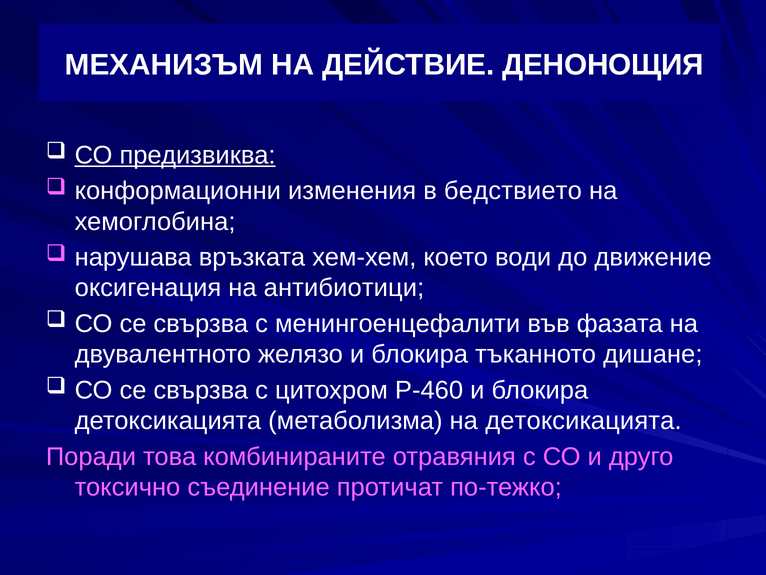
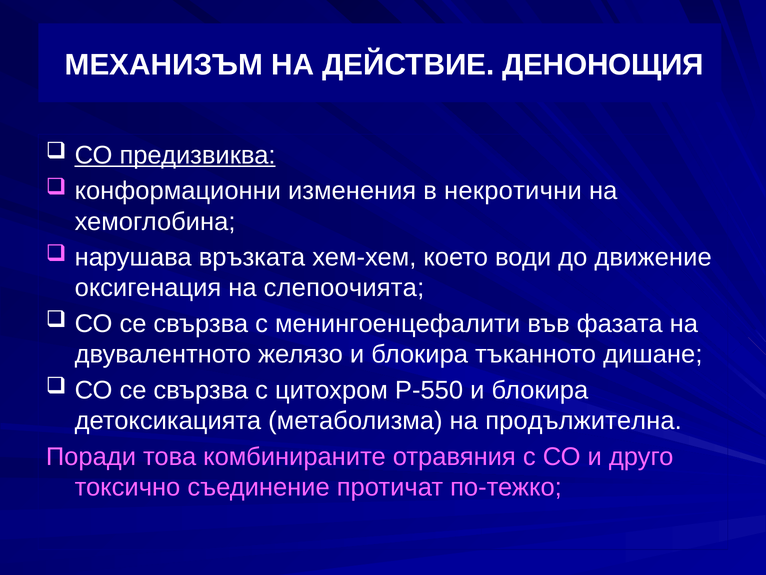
бедствието: бедствието -> некротични
антибиотици: антибиотици -> слепоочията
Р-460: Р-460 -> Р-550
на детоксикацията: детоксикацията -> продължителна
